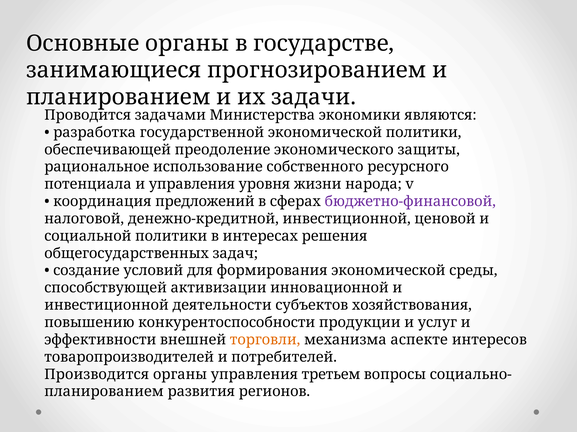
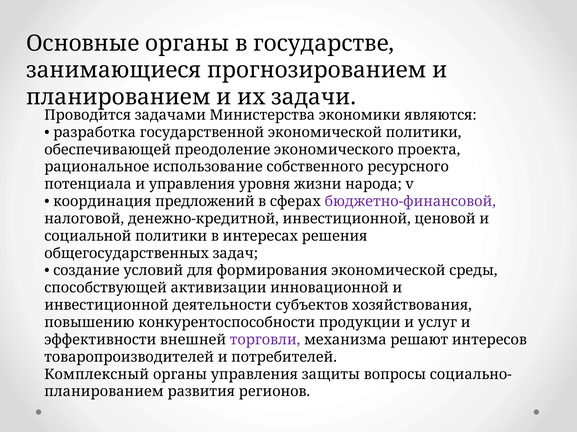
защиты: защиты -> проекта
торговли colour: orange -> purple
аспекте: аспекте -> решают
Производится: Производится -> Комплексный
третьем: третьем -> защиты
